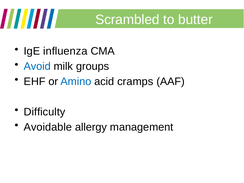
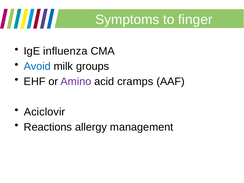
Scrambled: Scrambled -> Symptoms
butter: butter -> finger
Amino colour: blue -> purple
Difficulty: Difficulty -> Aciclovir
Avoidable: Avoidable -> Reactions
